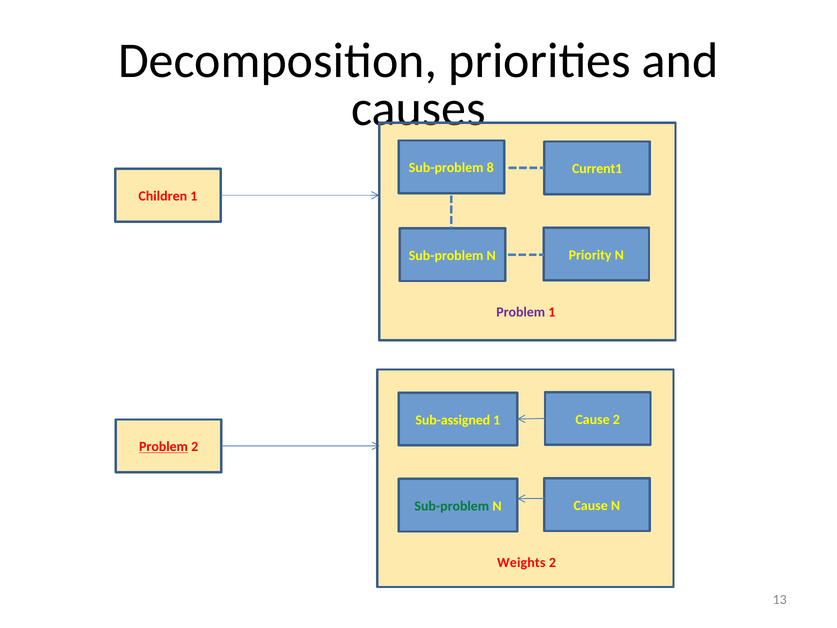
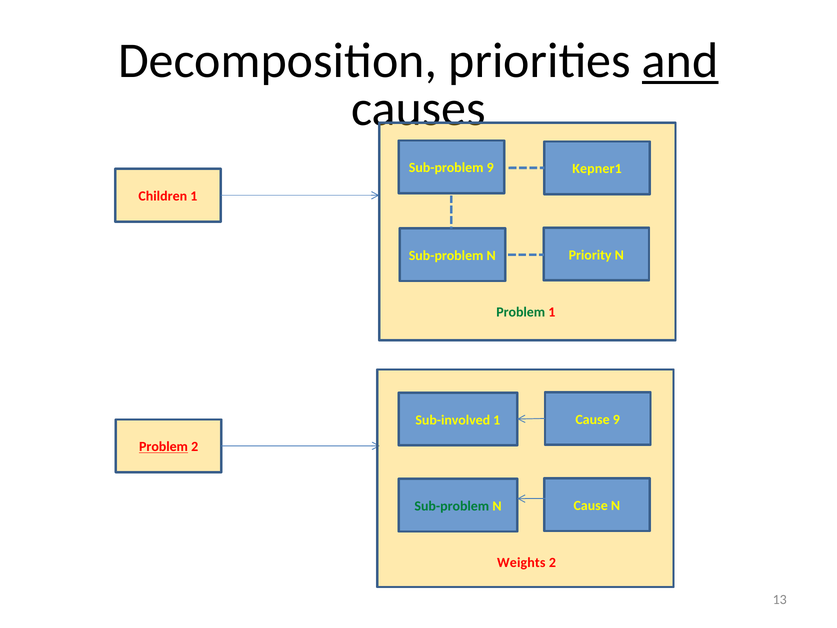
and underline: none -> present
Sub-problem 8: 8 -> 9
Current1: Current1 -> Kepner1
Problem at (521, 312) colour: purple -> green
Cause 2: 2 -> 9
Sub-assigned: Sub-assigned -> Sub-involved
